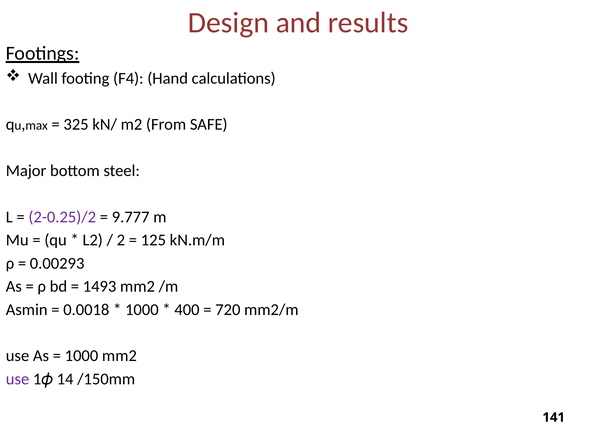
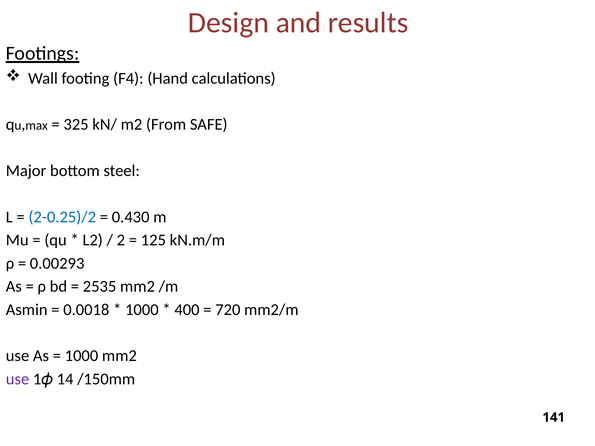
2-0.25)/2 colour: purple -> blue
9.777: 9.777 -> 0.430
1493: 1493 -> 2535
